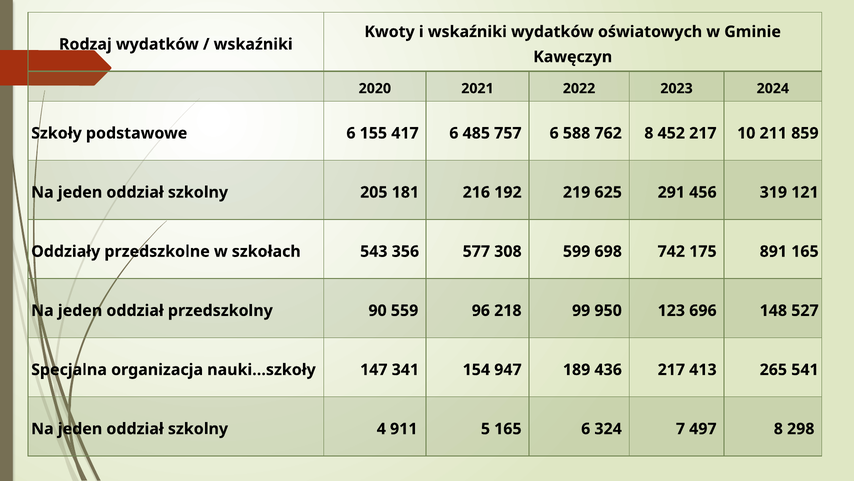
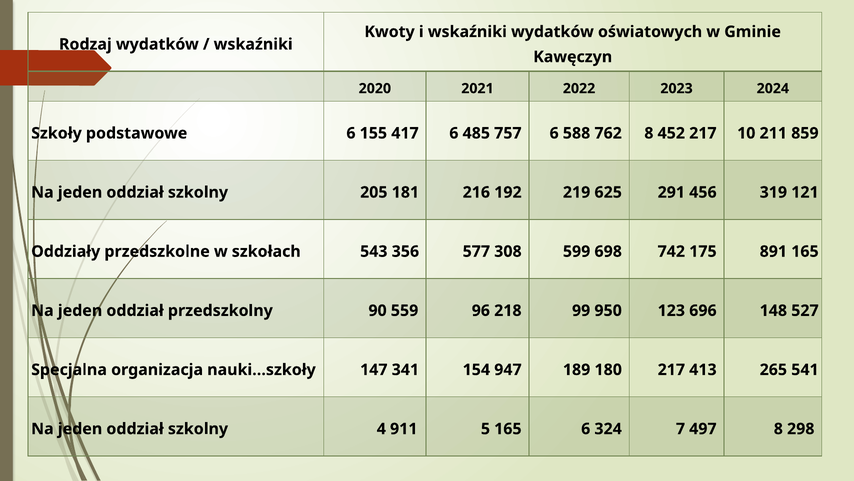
436: 436 -> 180
